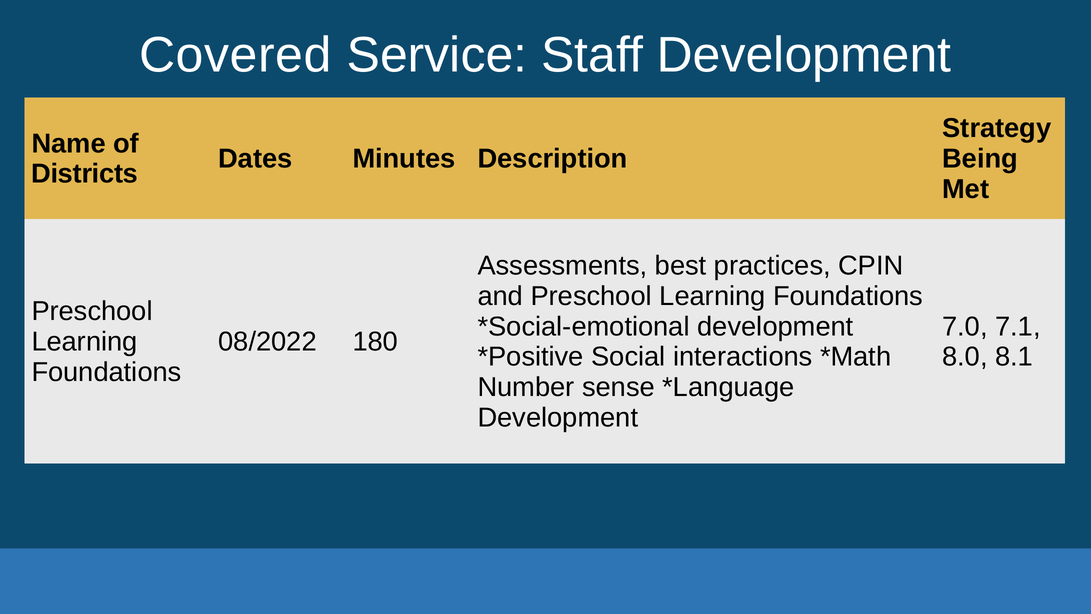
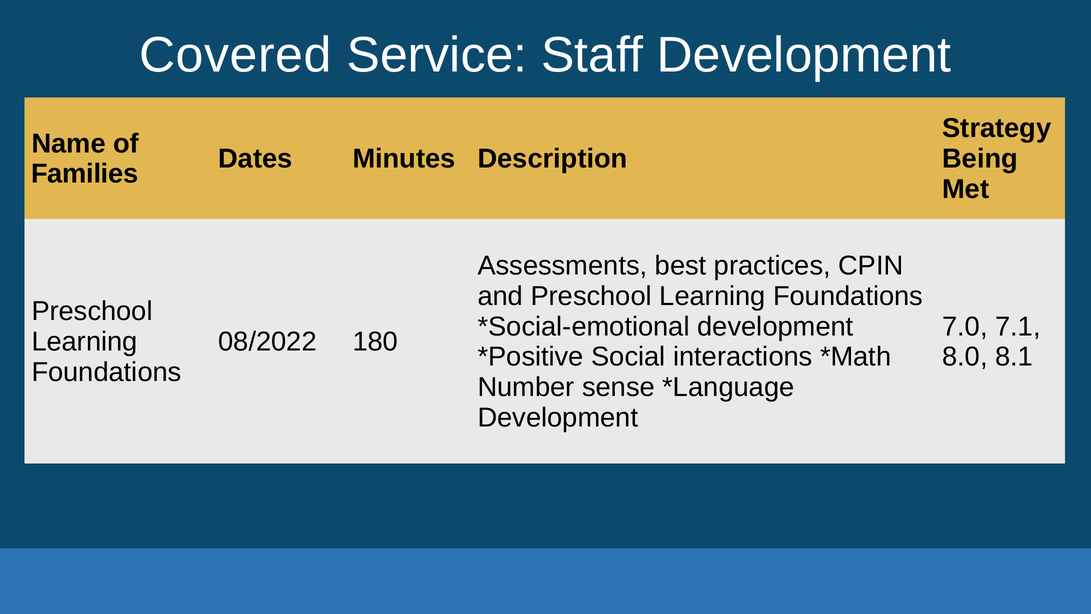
Districts: Districts -> Families
